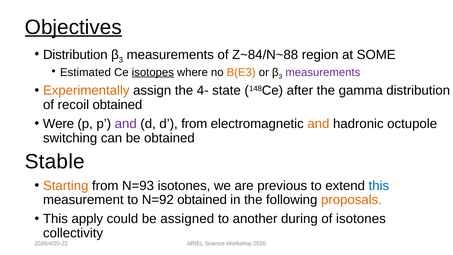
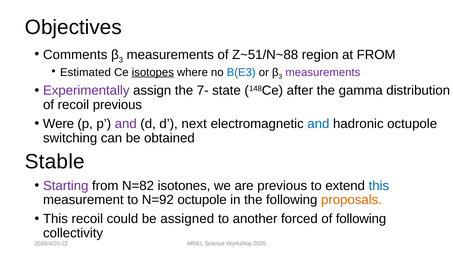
Objectives underline: present -> none
Distribution at (75, 55): Distribution -> Comments
Z~84/N~88: Z~84/N~88 -> Z~51/N~88
at SOME: SOME -> FROM
B(E3 colour: orange -> blue
Experimentally colour: orange -> purple
4-: 4- -> 7-
recoil obtained: obtained -> previous
d from: from -> next
and at (318, 124) colour: orange -> blue
Starting colour: orange -> purple
N=93: N=93 -> N=82
N=92 obtained: obtained -> octupole
This apply: apply -> recoil
during: during -> forced
of isotones: isotones -> following
